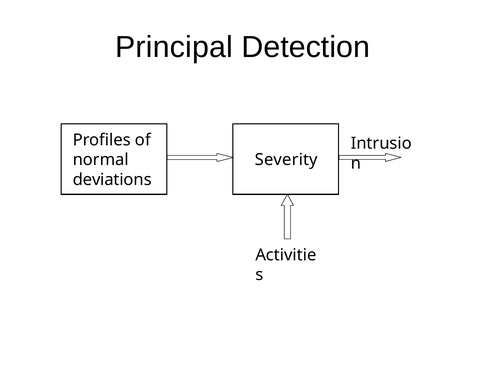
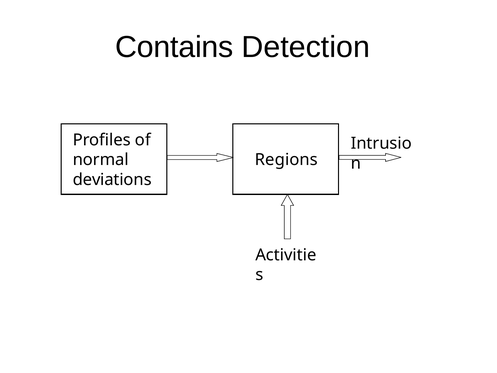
Principal: Principal -> Contains
Severity: Severity -> Regions
